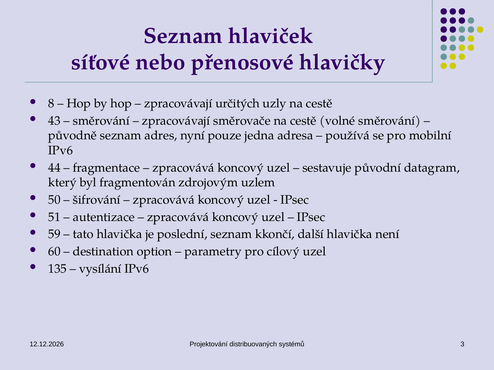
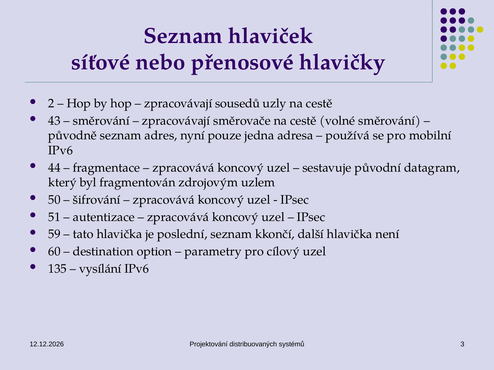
8: 8 -> 2
určitých: určitých -> sousedů
